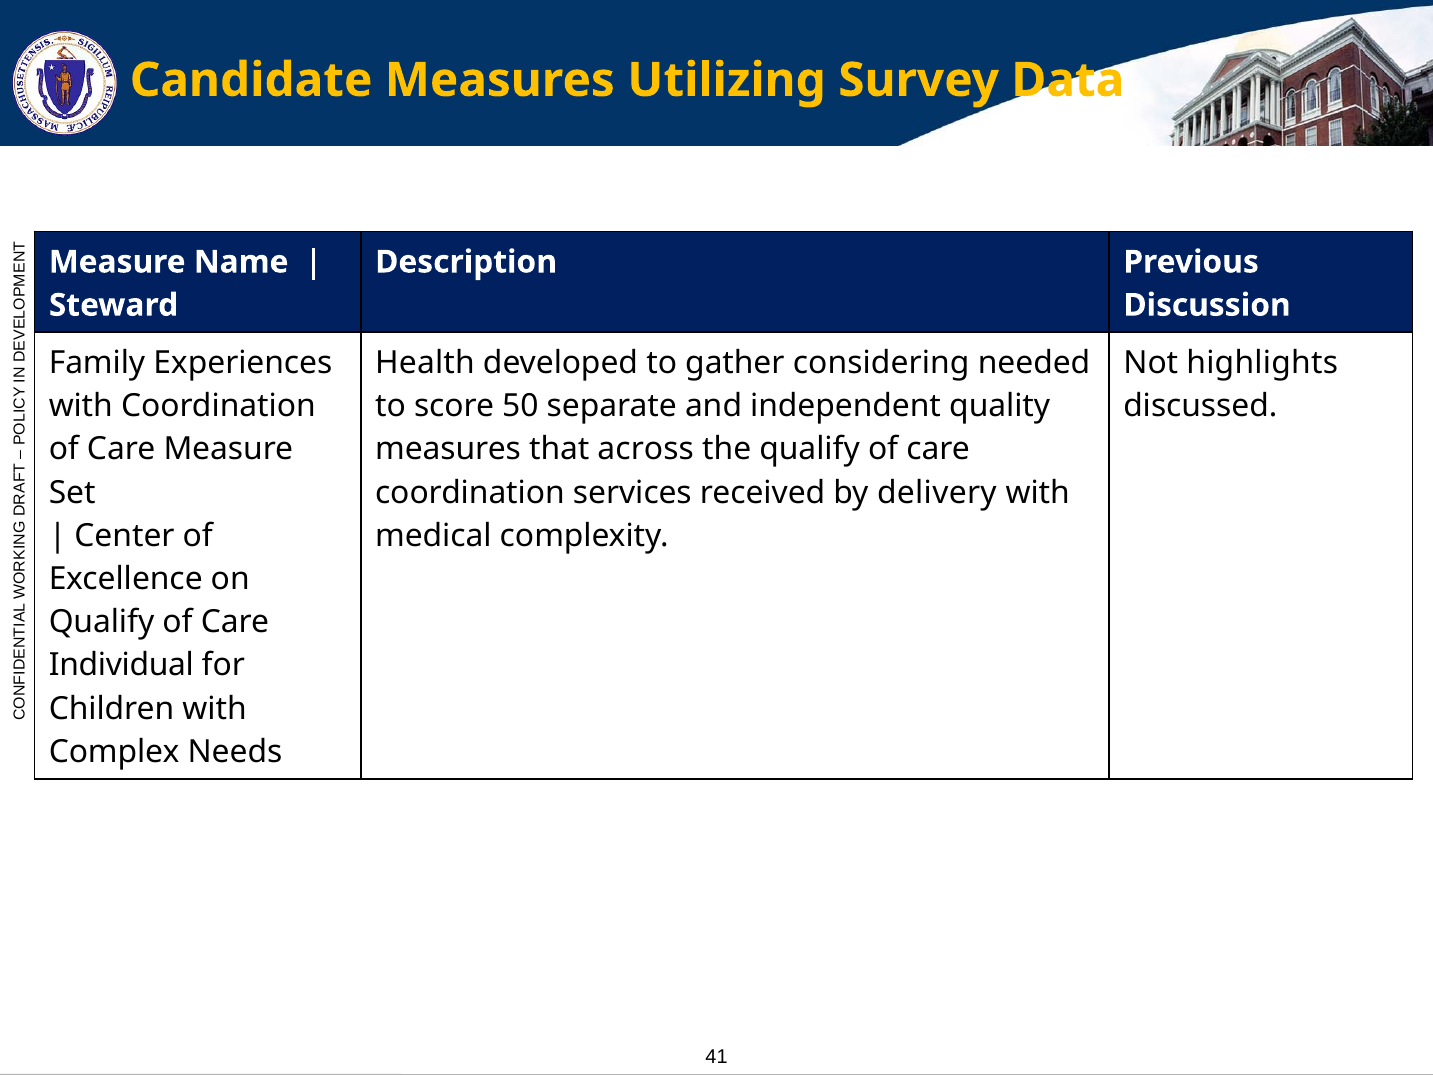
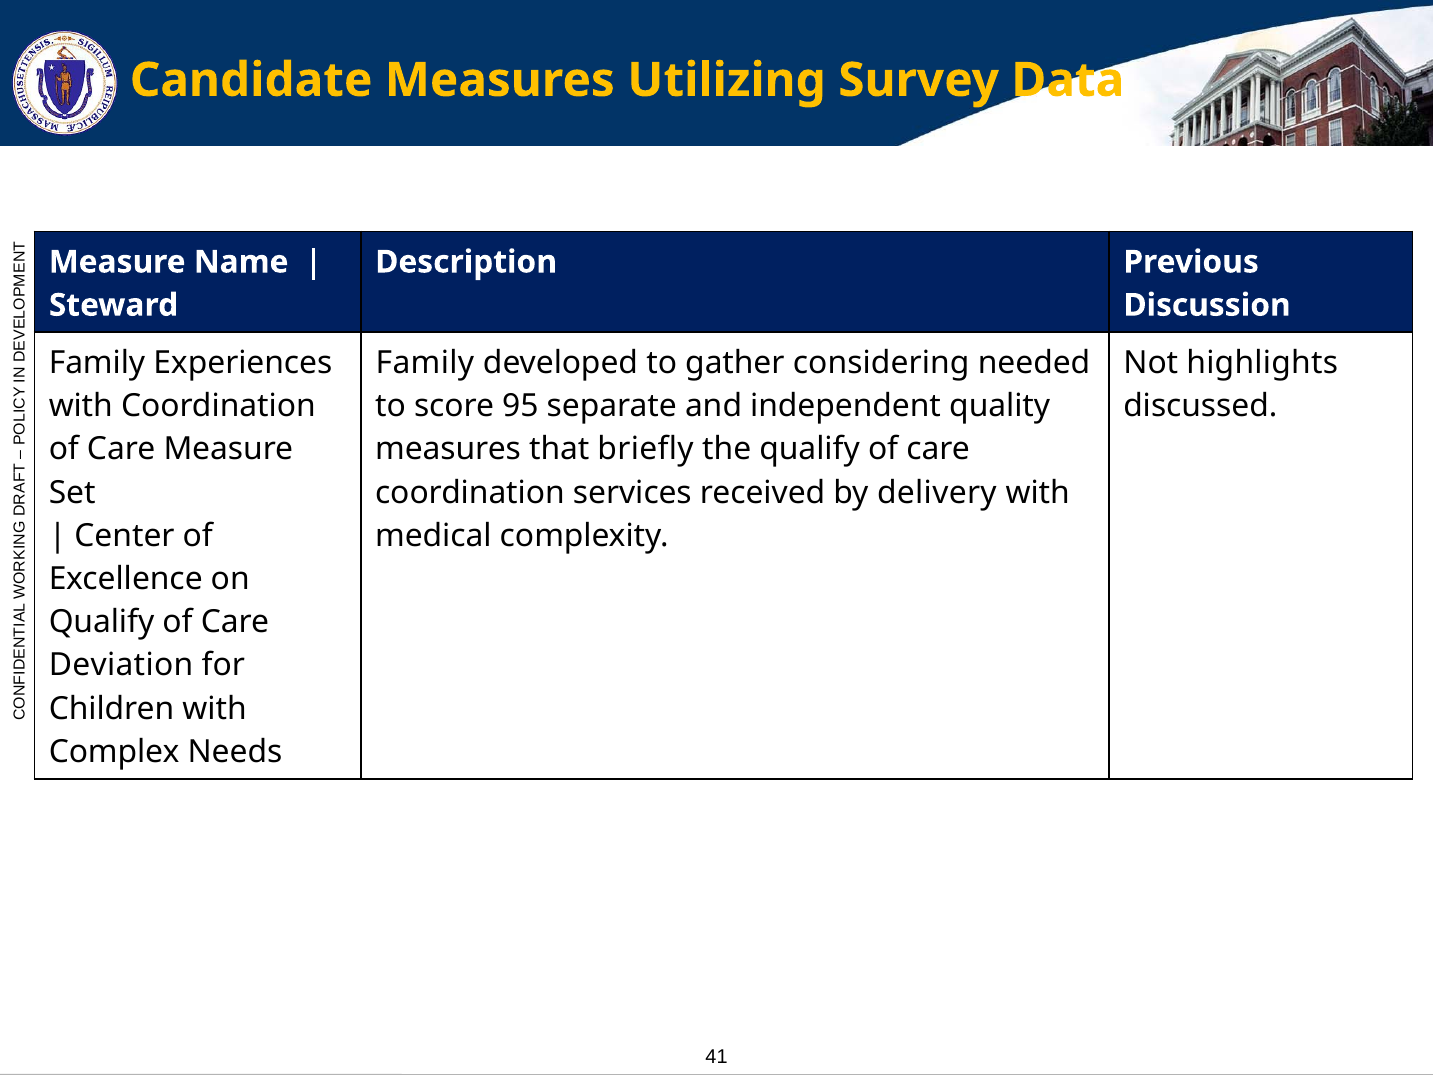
Health at (425, 363): Health -> Family
50: 50 -> 95
across: across -> briefly
Individual: Individual -> Deviation
